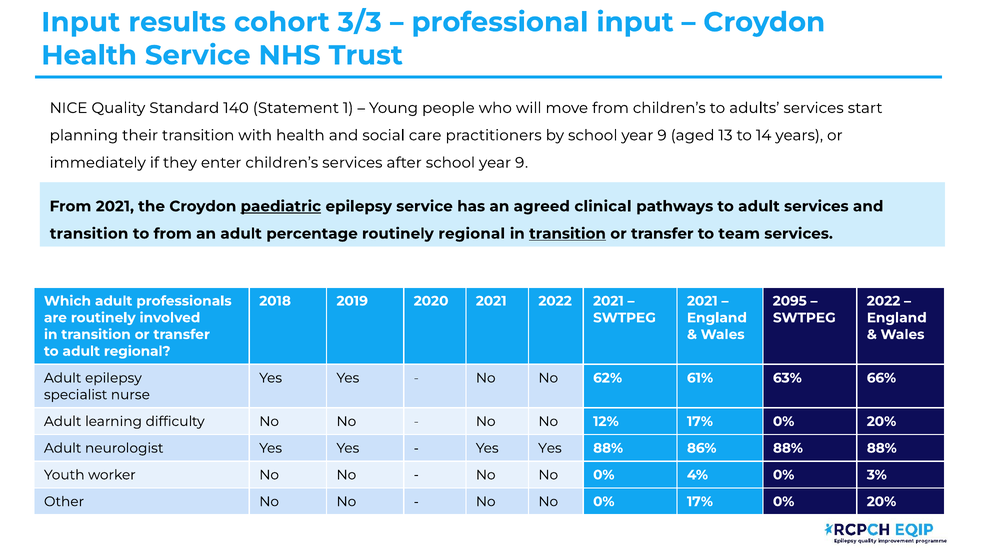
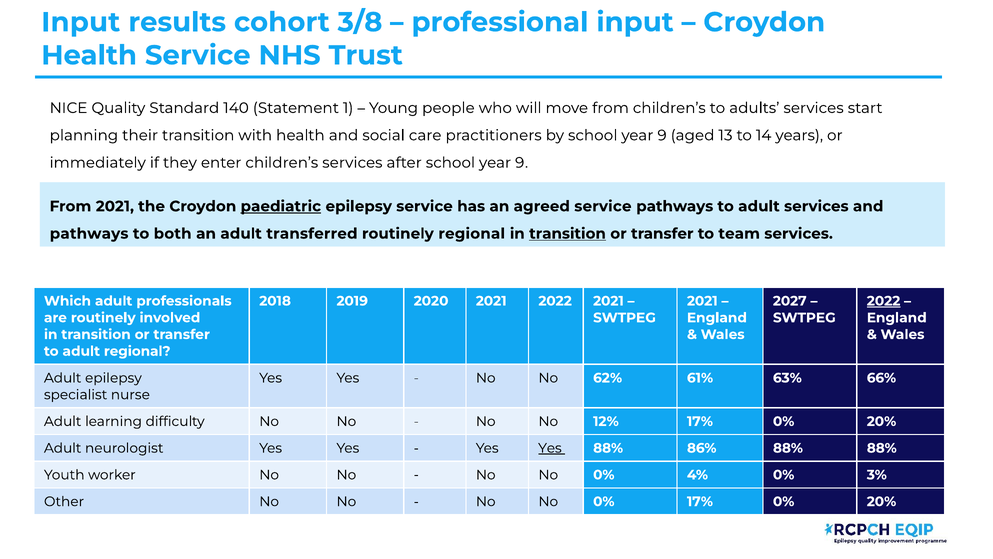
3/3: 3/3 -> 3/8
agreed clinical: clinical -> service
transition at (89, 234): transition -> pathways
to from: from -> both
percentage: percentage -> transferred
2095: 2095 -> 2027
2022 at (884, 301) underline: none -> present
Yes​ at (552, 448) underline: none -> present
